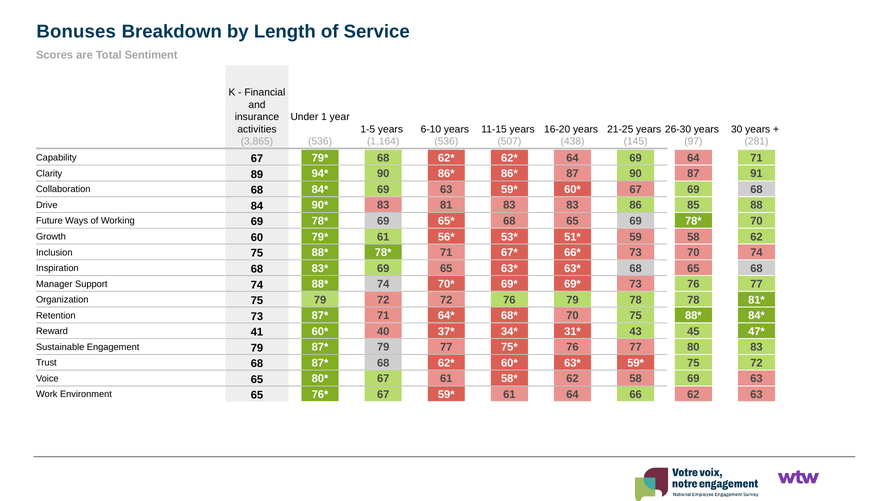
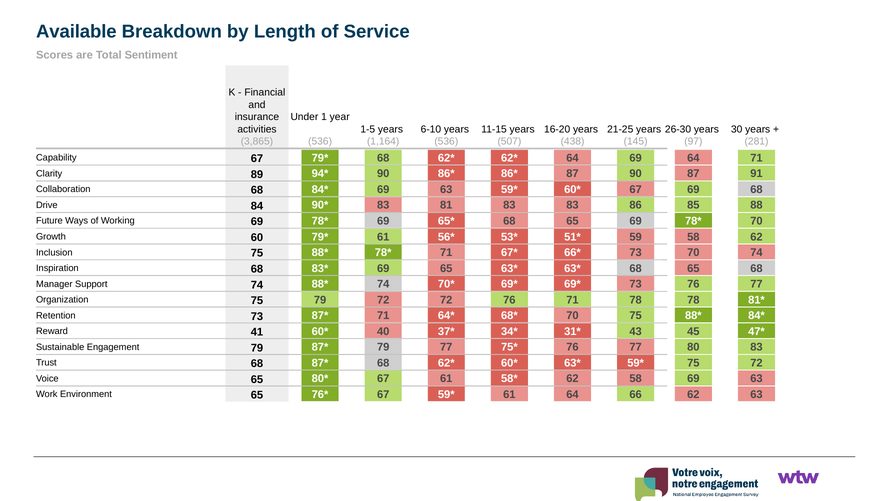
Bonuses: Bonuses -> Available
76 79: 79 -> 71
